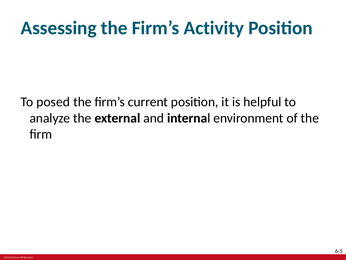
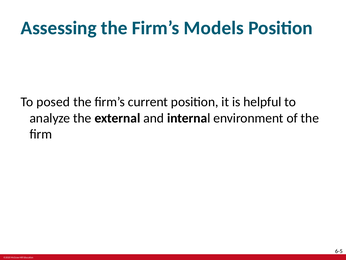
Activity: Activity -> Models
